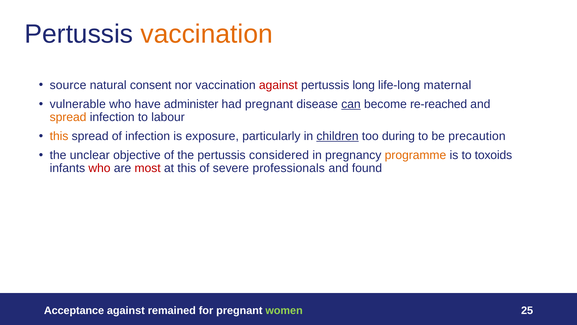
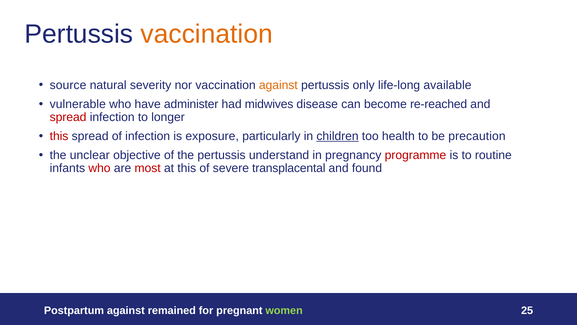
consent: consent -> severity
against at (278, 85) colour: red -> orange
long: long -> only
maternal: maternal -> available
had pregnant: pregnant -> midwives
can underline: present -> none
spread at (68, 117) colour: orange -> red
labour: labour -> longer
this at (59, 136) colour: orange -> red
during: during -> health
considered: considered -> understand
programme colour: orange -> red
toxoids: toxoids -> routine
professionals: professionals -> transplacental
Acceptance: Acceptance -> Postpartum
